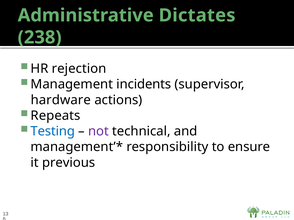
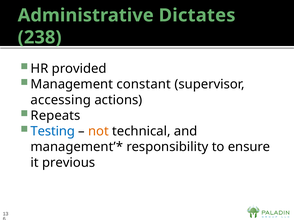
rejection: rejection -> provided
incidents: incidents -> constant
hardware: hardware -> accessing
not colour: purple -> orange
